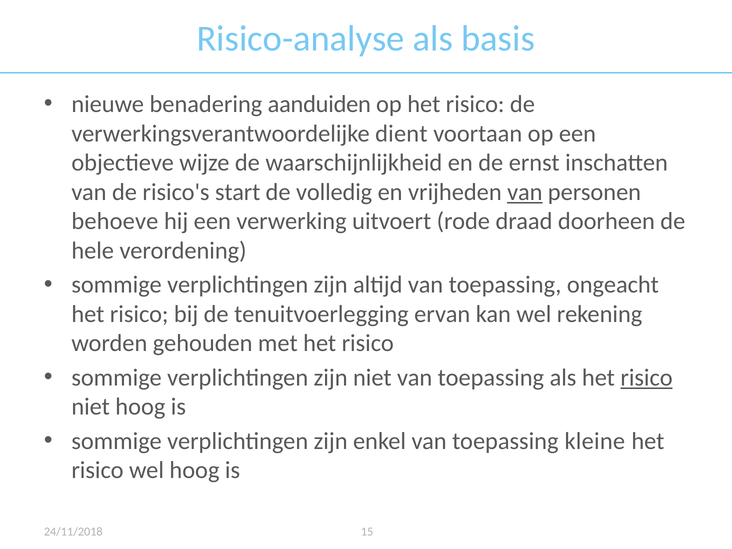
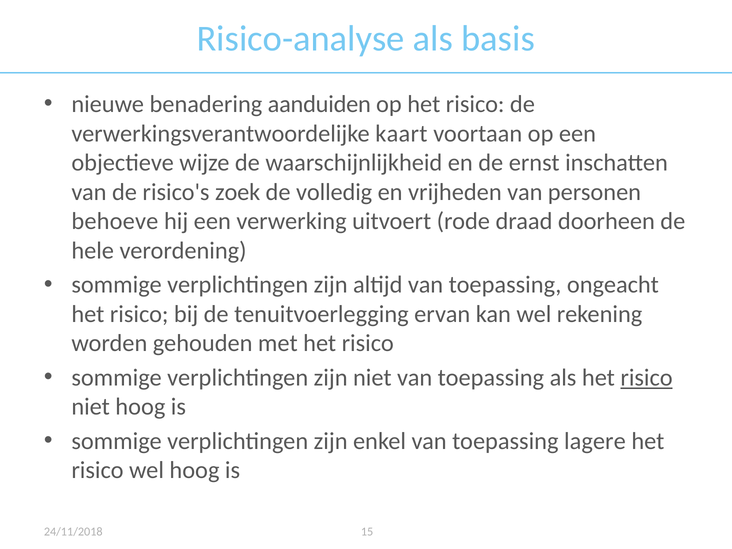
dient: dient -> kaart
start: start -> zoek
van at (525, 192) underline: present -> none
kleine: kleine -> lagere
